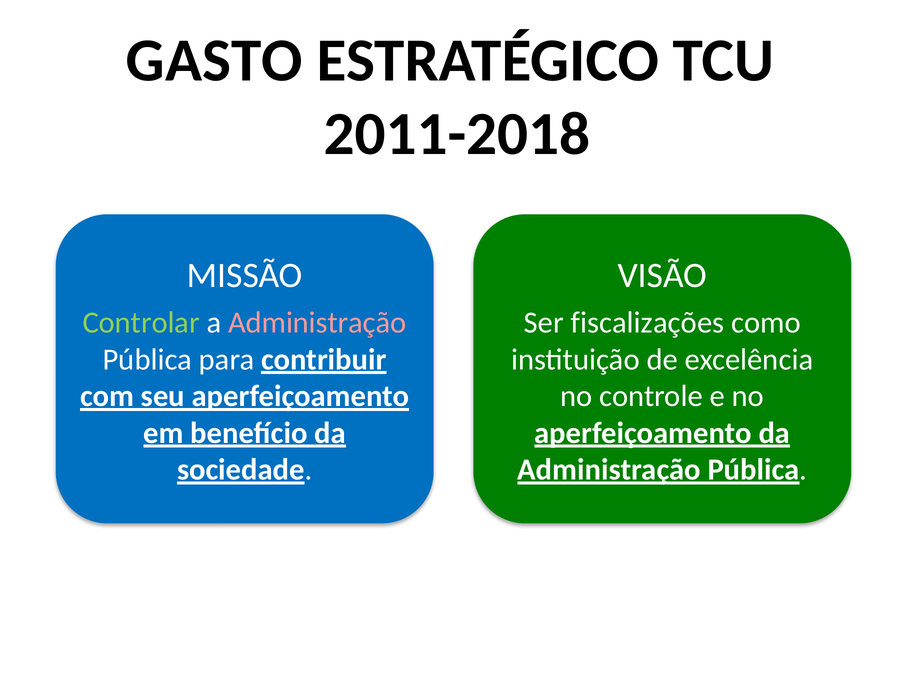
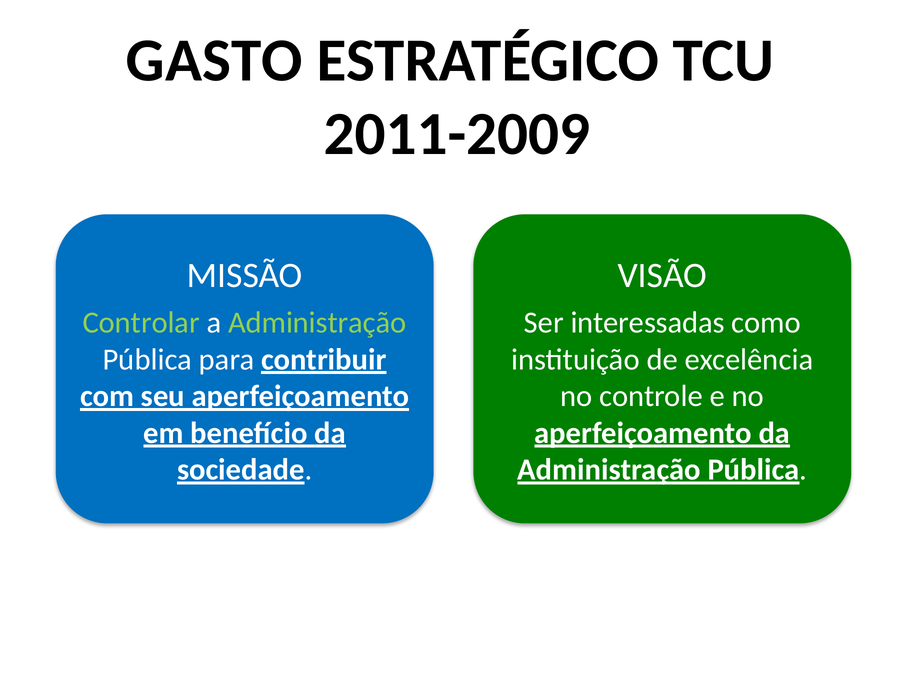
2011-2018: 2011-2018 -> 2011-2009
Administração at (317, 323) colour: pink -> light green
fiscalizações: fiscalizações -> interessadas
